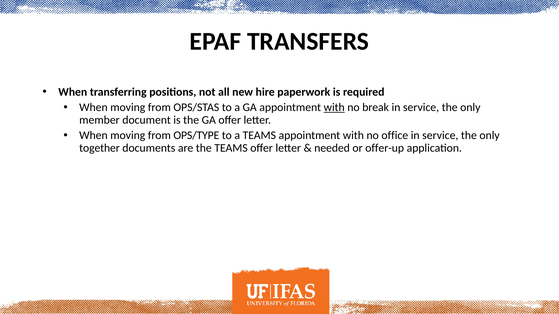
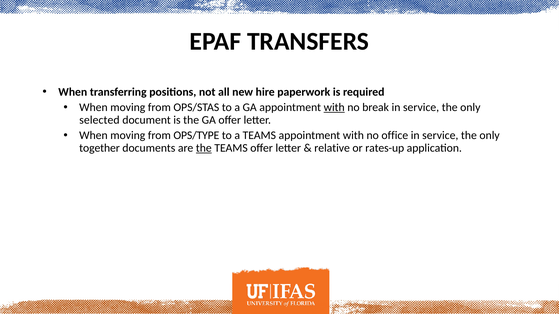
member: member -> selected
the at (204, 148) underline: none -> present
needed: needed -> relative
offer-up: offer-up -> rates-up
